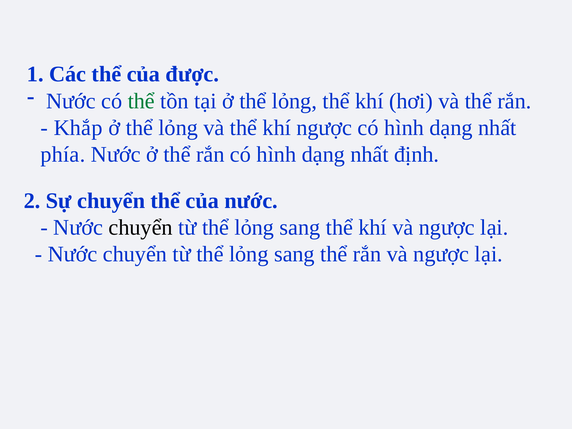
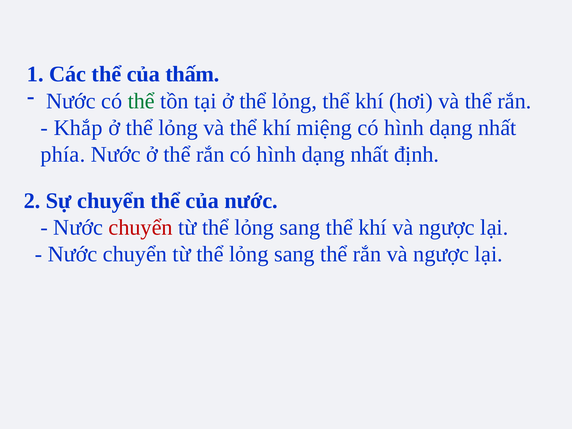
được: được -> thấm
khí ngược: ngược -> miệng
chuyển at (141, 227) colour: black -> red
